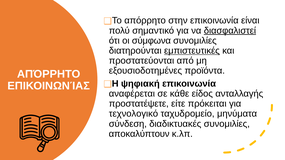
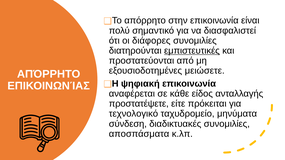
διασφαλιστεί underline: present -> none
σύμφωνα: σύμφωνα -> διάφορες
προϊόντα: προϊόντα -> μειώσετε
αποκαλύπτουν: αποκαλύπτουν -> αποσπάσματα
